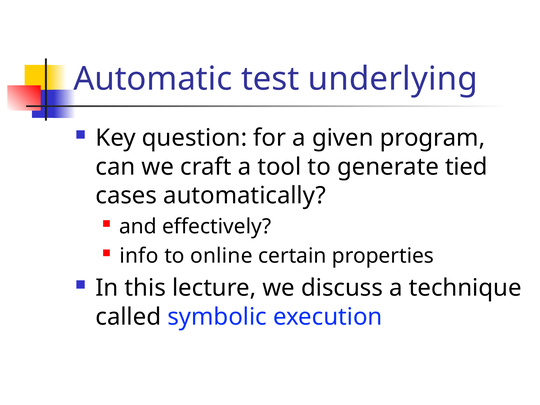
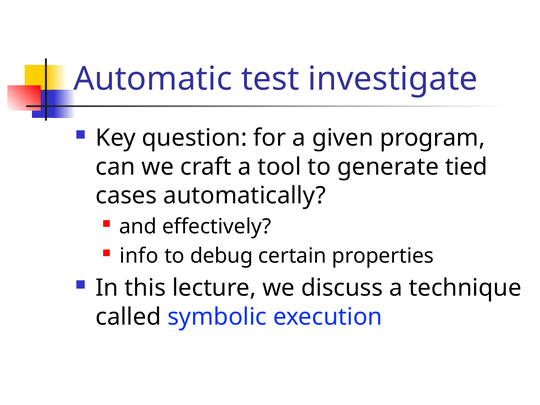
underlying: underlying -> investigate
online: online -> debug
